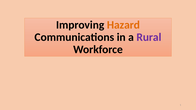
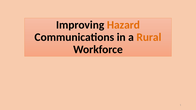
Rural colour: purple -> orange
